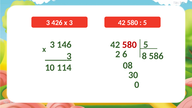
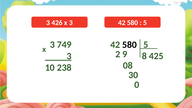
146: 146 -> 749
580 at (130, 45) colour: red -> black
6: 6 -> 9
586: 586 -> 425
114: 114 -> 238
